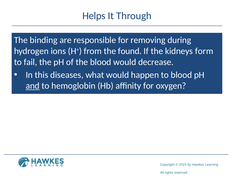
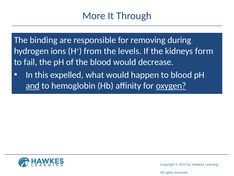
Helps: Helps -> More
found: found -> levels
diseases: diseases -> expelled
oxygen underline: none -> present
